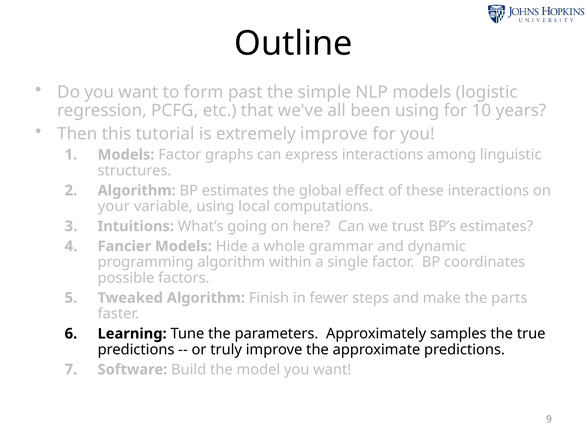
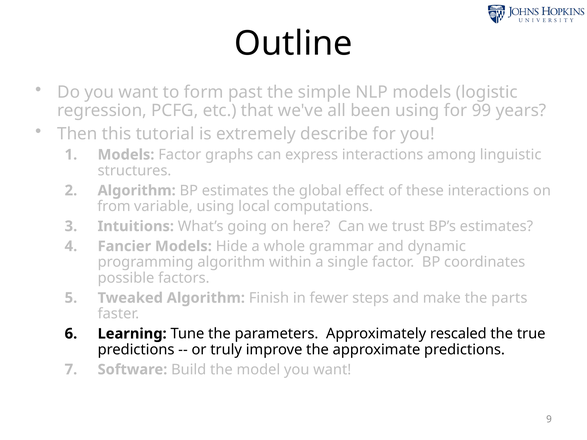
10: 10 -> 99
extremely improve: improve -> describe
your: your -> from
samples: samples -> rescaled
